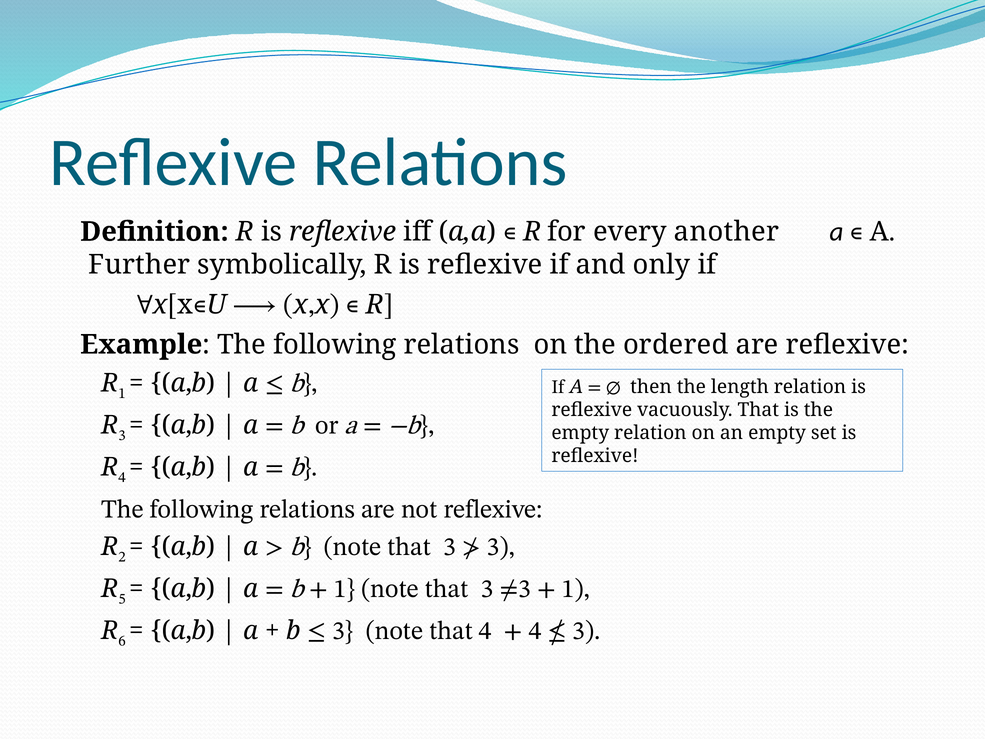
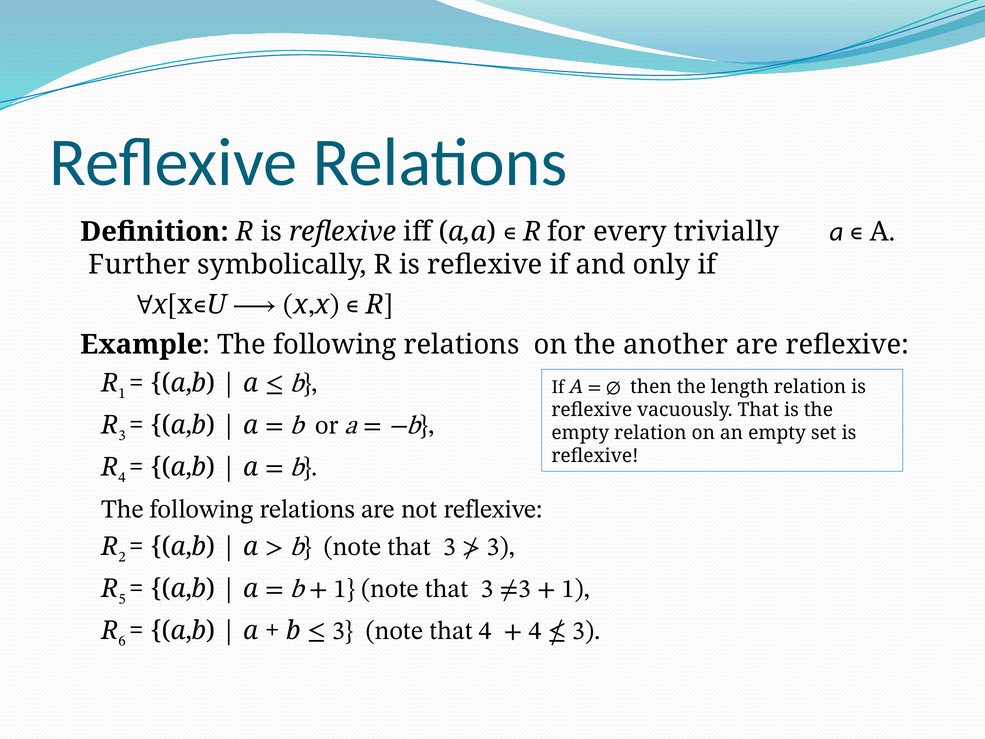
another: another -> trivially
ordered: ordered -> another
